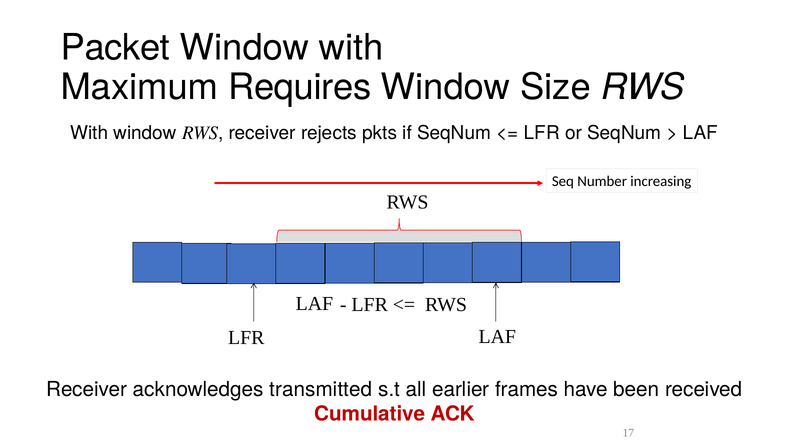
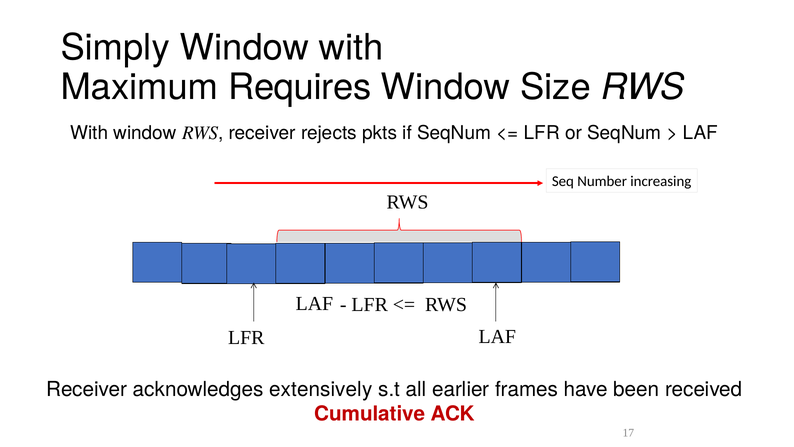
Packet: Packet -> Simply
transmitted: transmitted -> extensively
